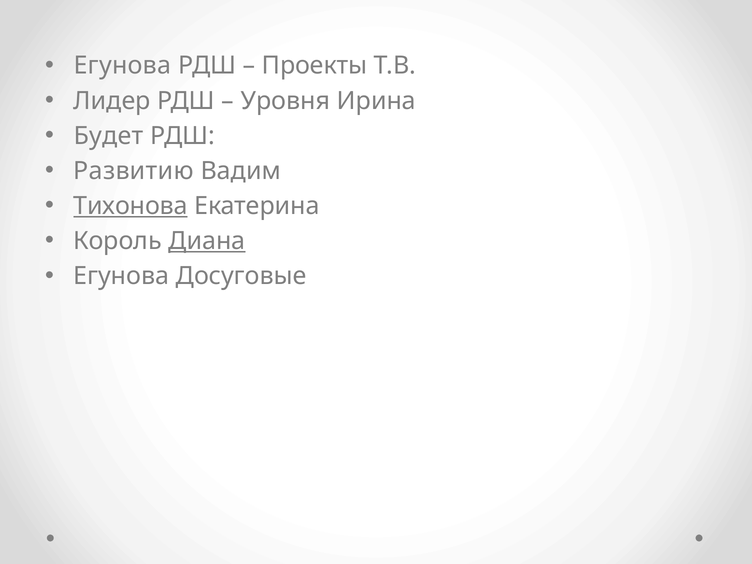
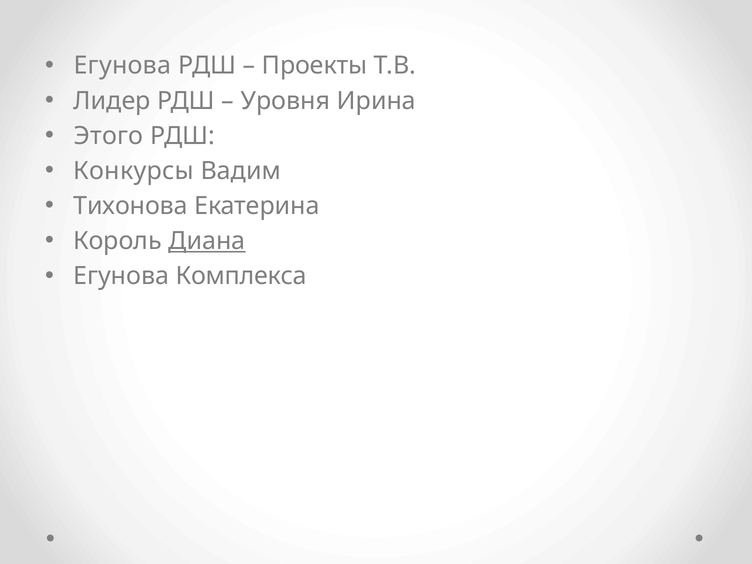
Будет: Будет -> Этого
Развитию: Развитию -> Конкурсы
Тихонова underline: present -> none
Досуговые: Досуговые -> Комплекса
